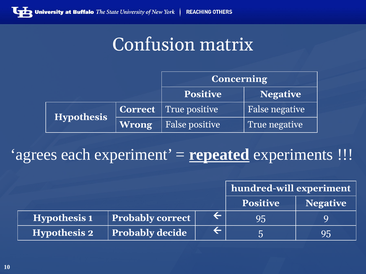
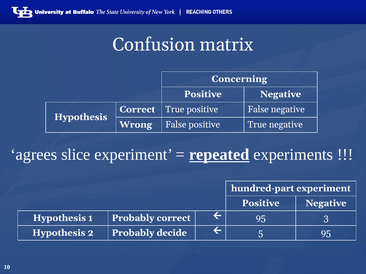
each: each -> slice
hundred-will: hundred-will -> hundred-part
9: 9 -> 3
